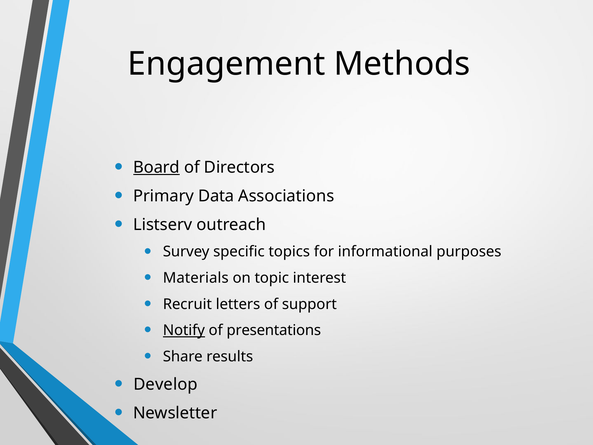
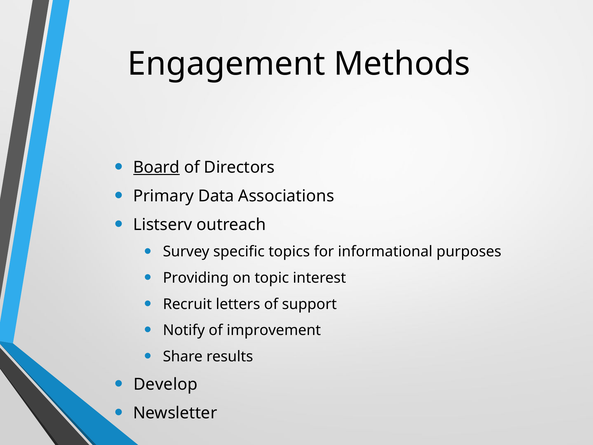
Materials: Materials -> Providing
Notify underline: present -> none
presentations: presentations -> improvement
